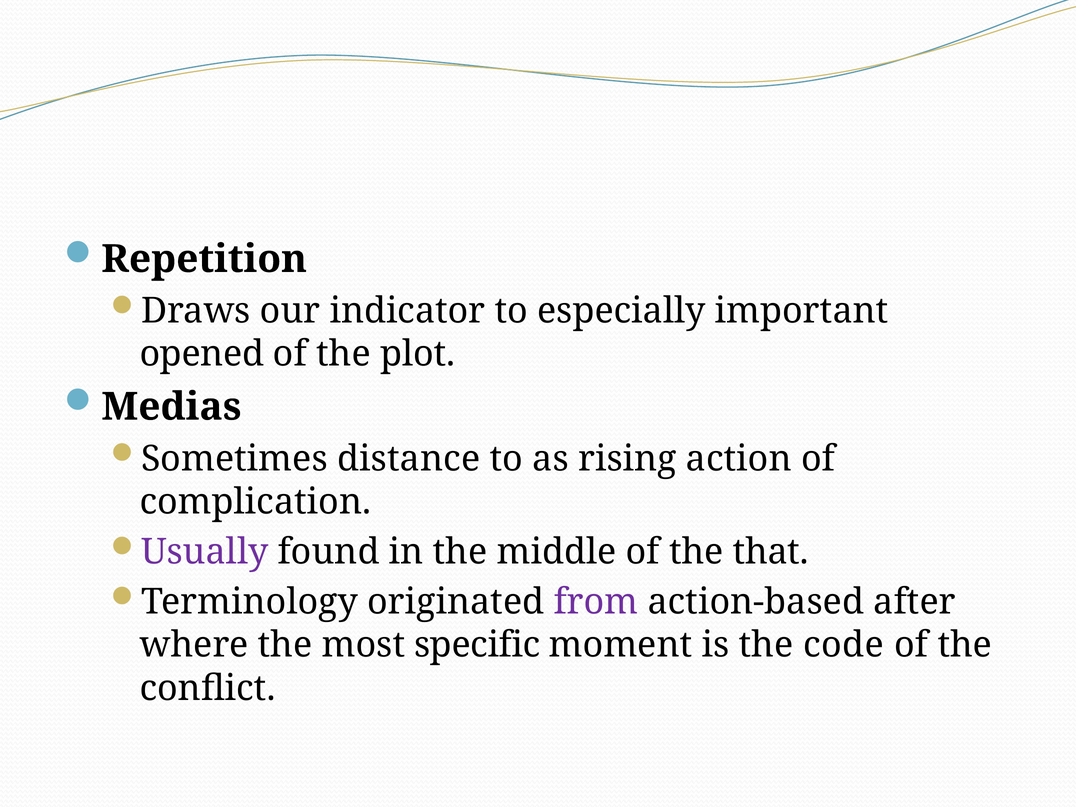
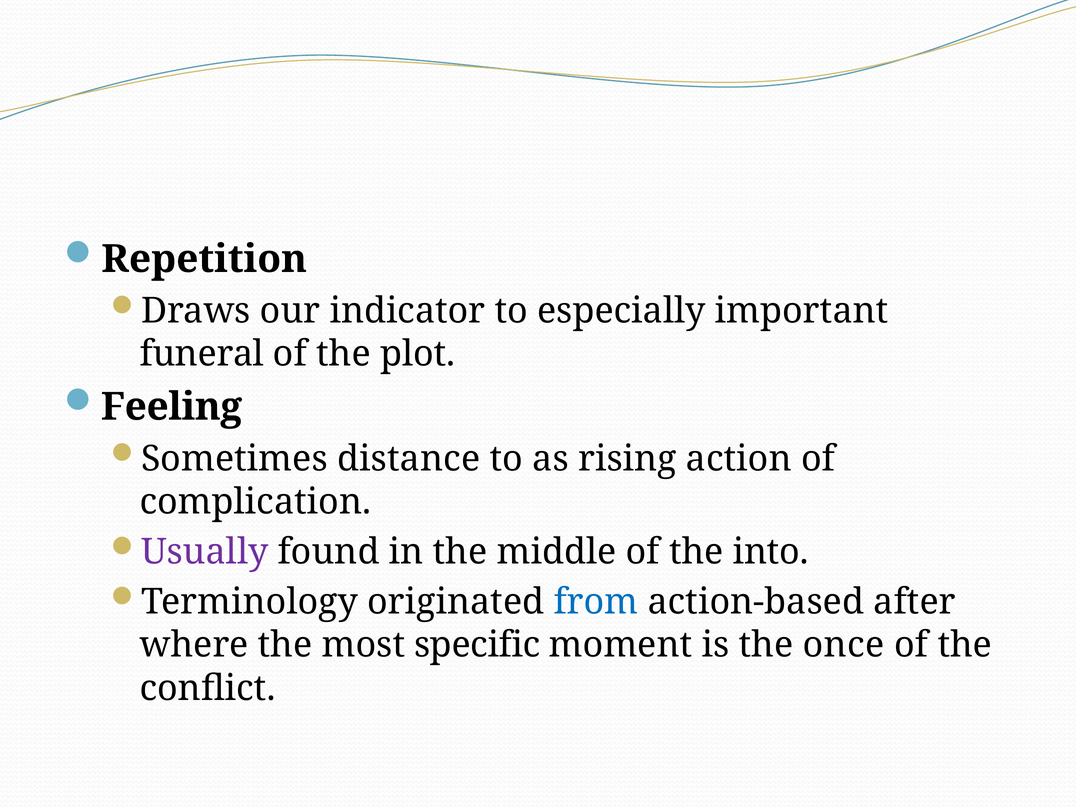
opened: opened -> funeral
Medias: Medias -> Feeling
that: that -> into
from colour: purple -> blue
code: code -> once
